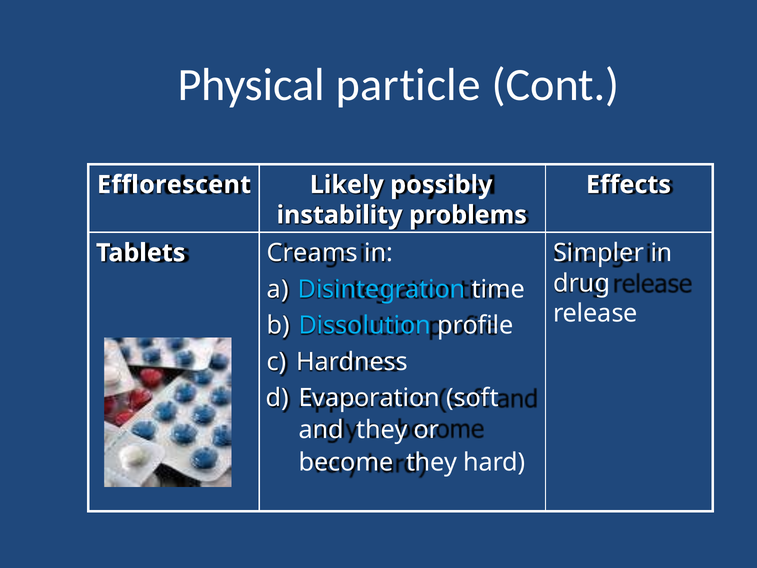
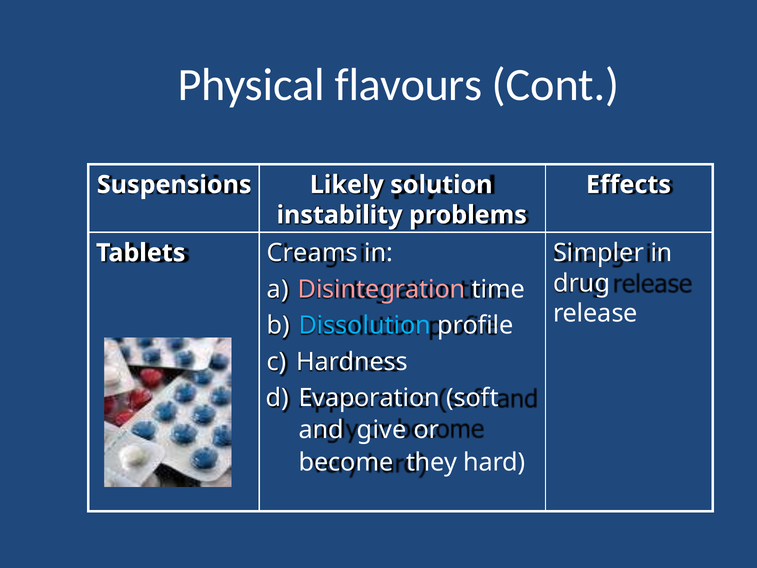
particle: particle -> flavours
Efflorescent: Efflorescent -> Suspensions
possibly: possibly -> solution
Disintegration colour: light blue -> pink
and they: they -> give
